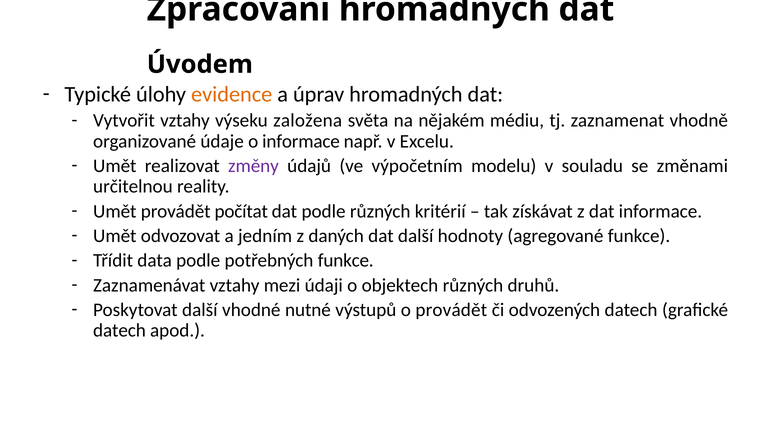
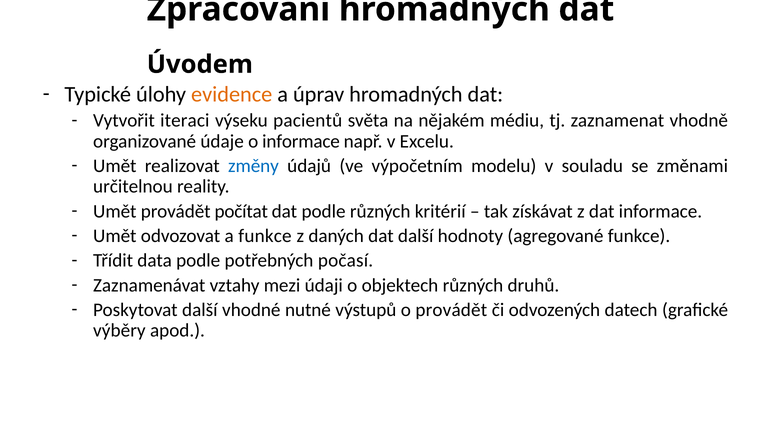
Vytvořit vztahy: vztahy -> iteraci
založena: založena -> pacientů
změny colour: purple -> blue
a jedním: jedním -> funkce
potřebných funkce: funkce -> počasí
datech at (119, 330): datech -> výběry
